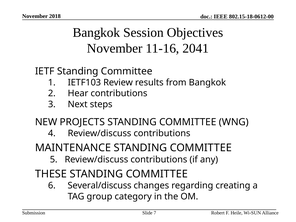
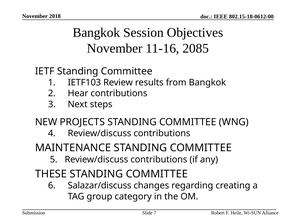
2041: 2041 -> 2085
Several/discuss: Several/discuss -> Salazar/discuss
